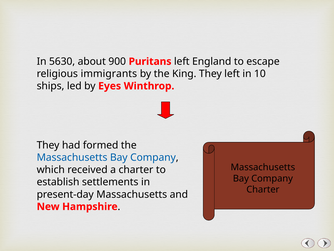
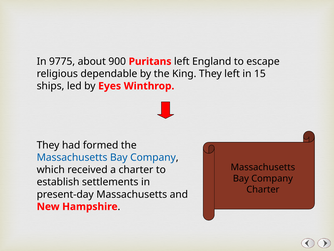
5630: 5630 -> 9775
immigrants: immigrants -> dependable
10: 10 -> 15
